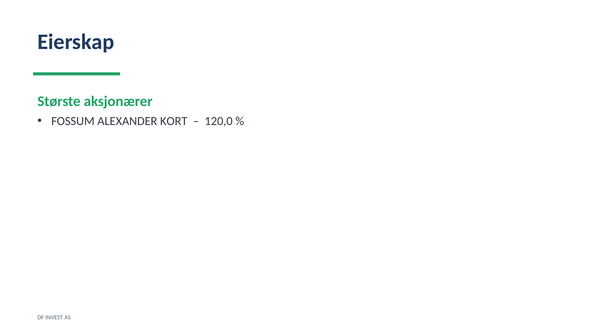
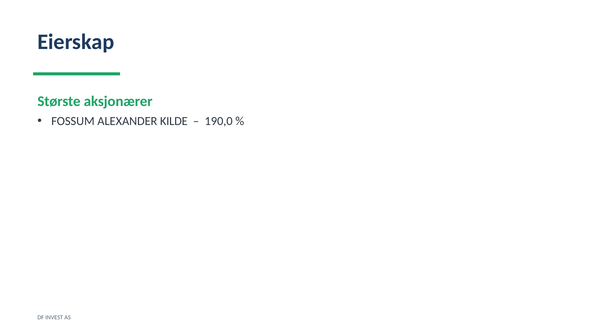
KORT: KORT -> KILDE
120,0: 120,0 -> 190,0
